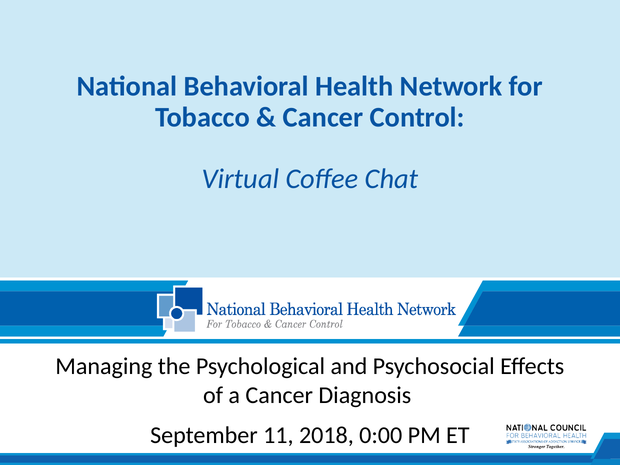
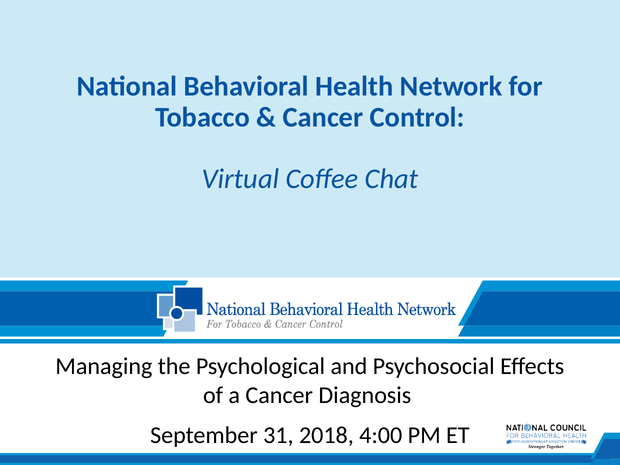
11: 11 -> 31
0:00: 0:00 -> 4:00
